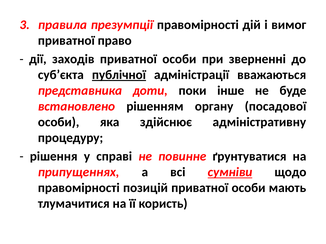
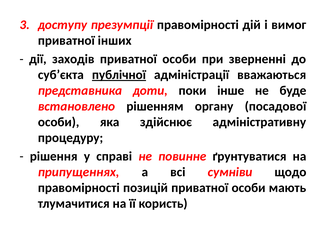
правила: правила -> доступу
право: право -> інших
сумніви underline: present -> none
